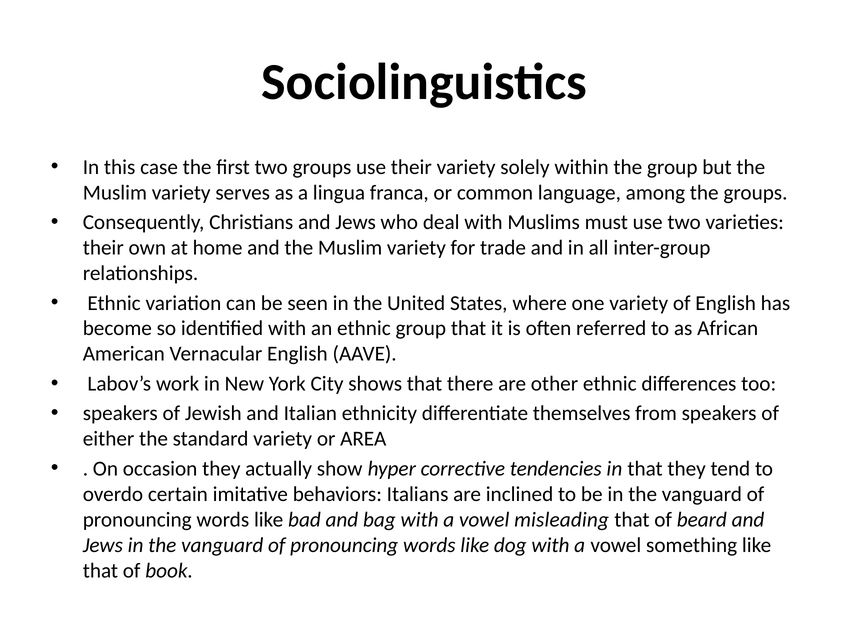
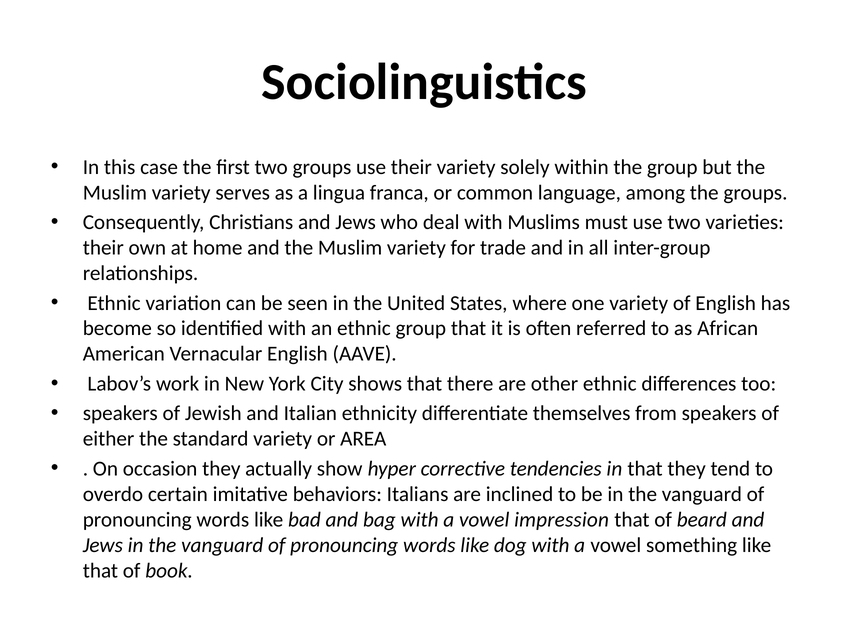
misleading: misleading -> impression
